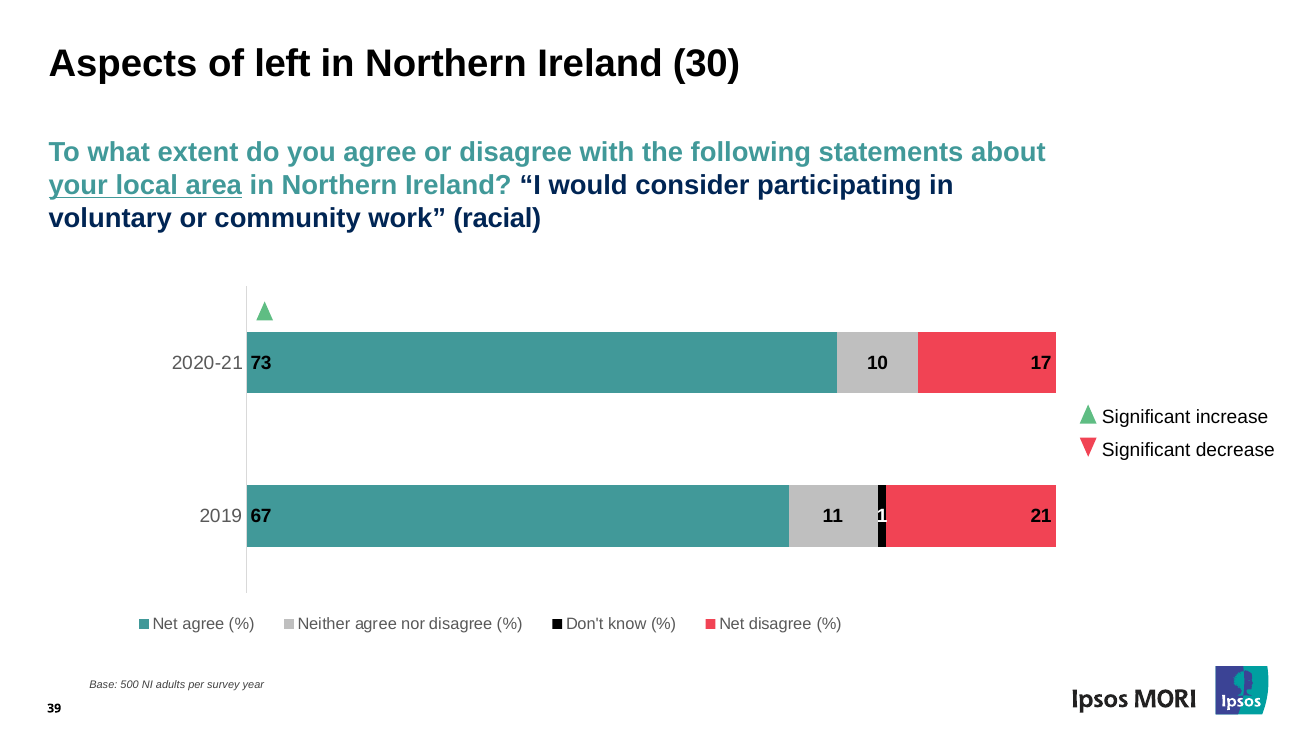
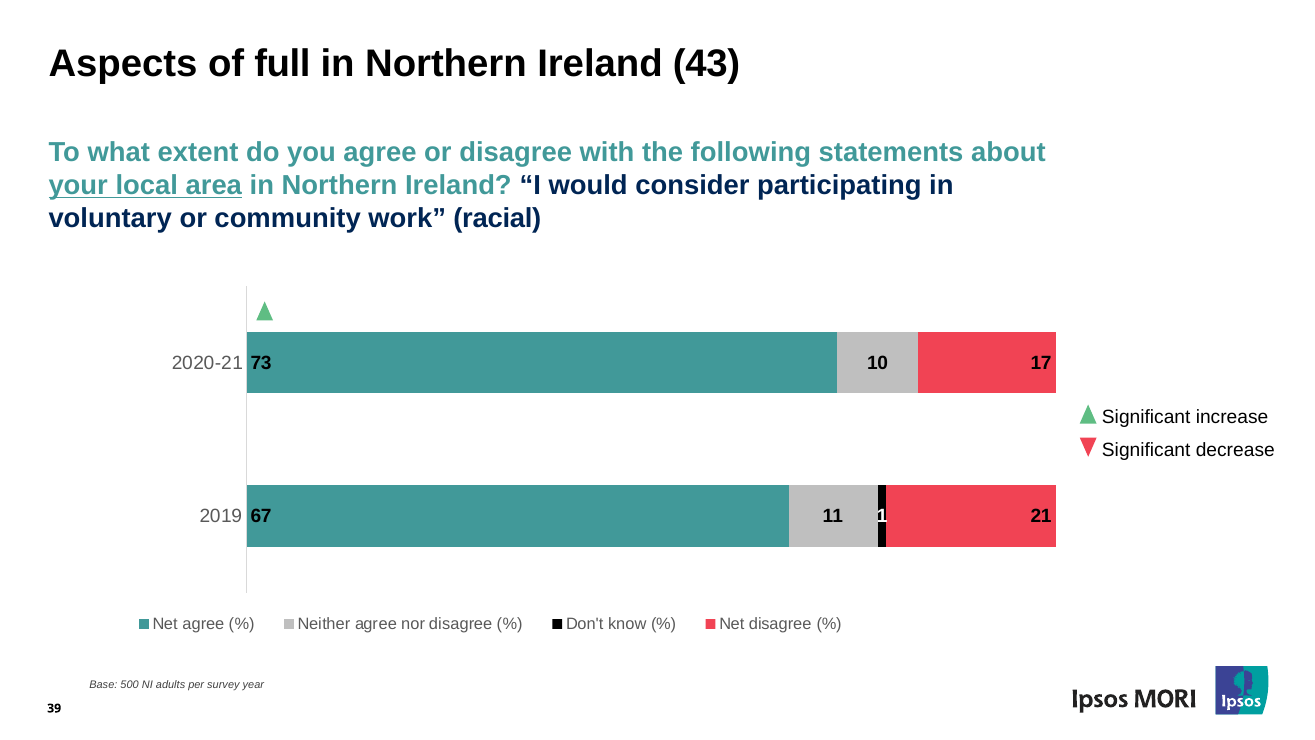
left: left -> full
30: 30 -> 43
